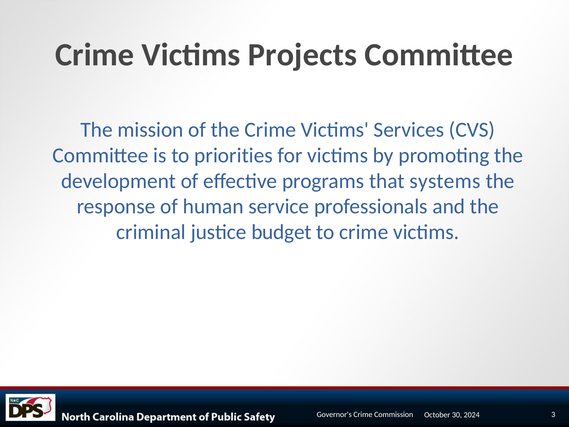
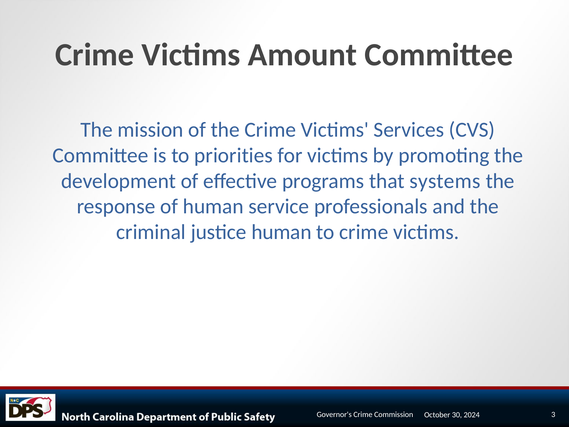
Projects: Projects -> Amount
justice budget: budget -> human
